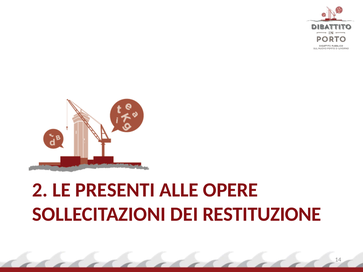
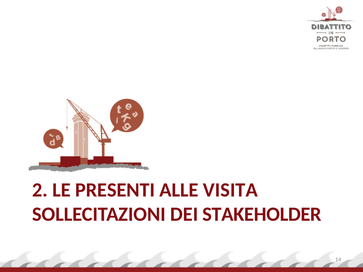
OPERE: OPERE -> VISITA
RESTITUZIONE: RESTITUZIONE -> STAKEHOLDER
